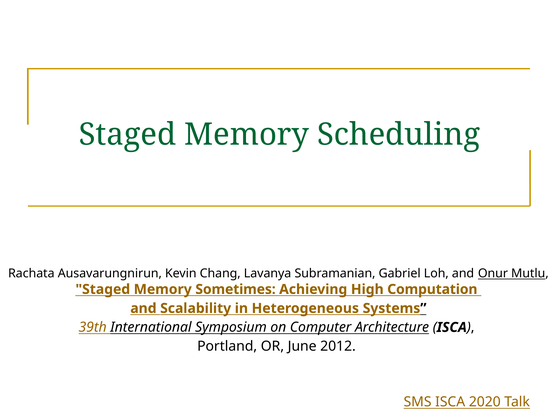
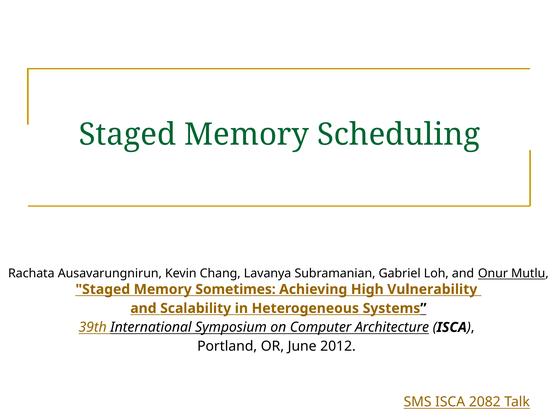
Computation: Computation -> Vulnerability
2020: 2020 -> 2082
